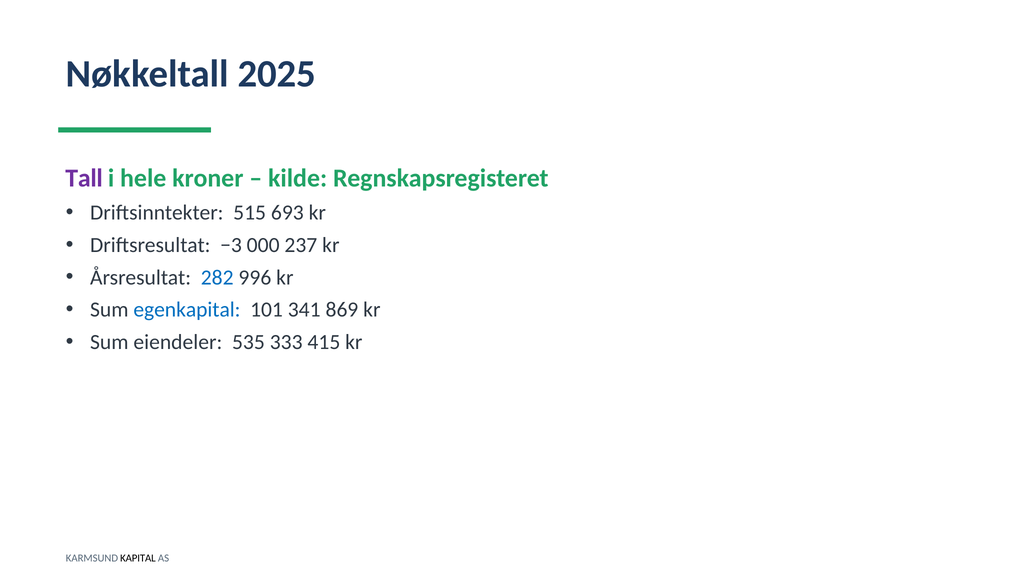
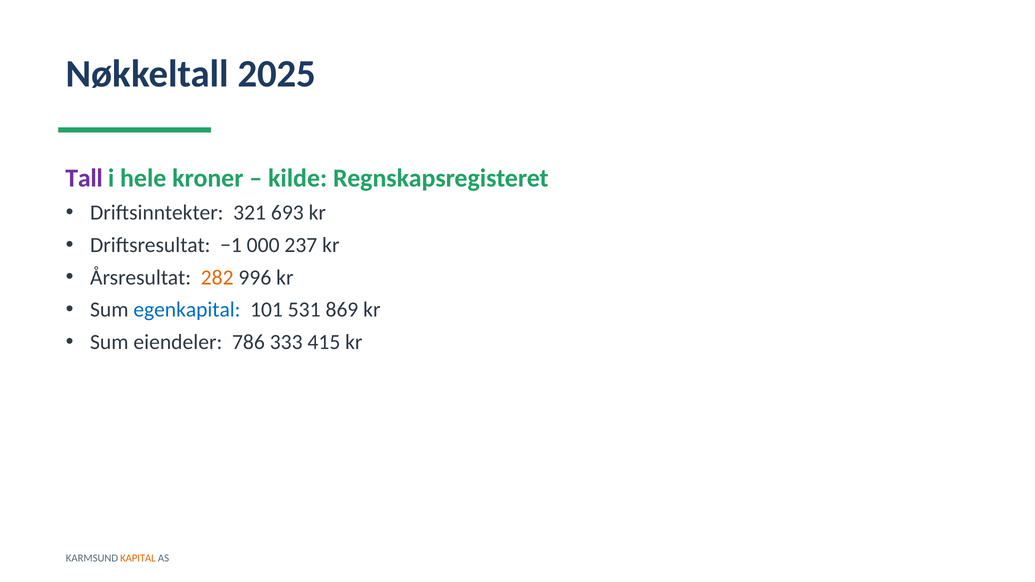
515: 515 -> 321
−3: −3 -> −1
282 colour: blue -> orange
341: 341 -> 531
535: 535 -> 786
KAPITAL colour: black -> orange
